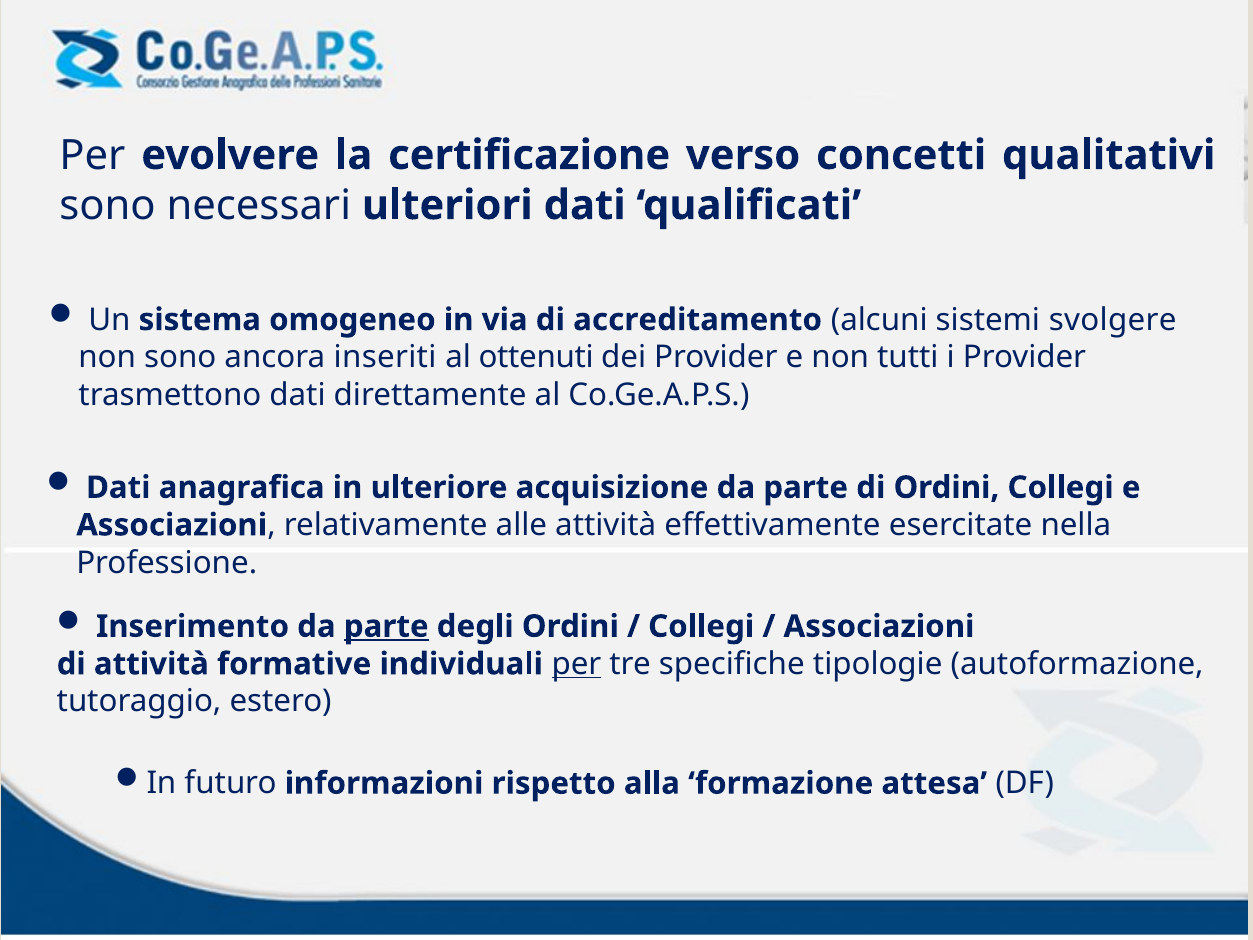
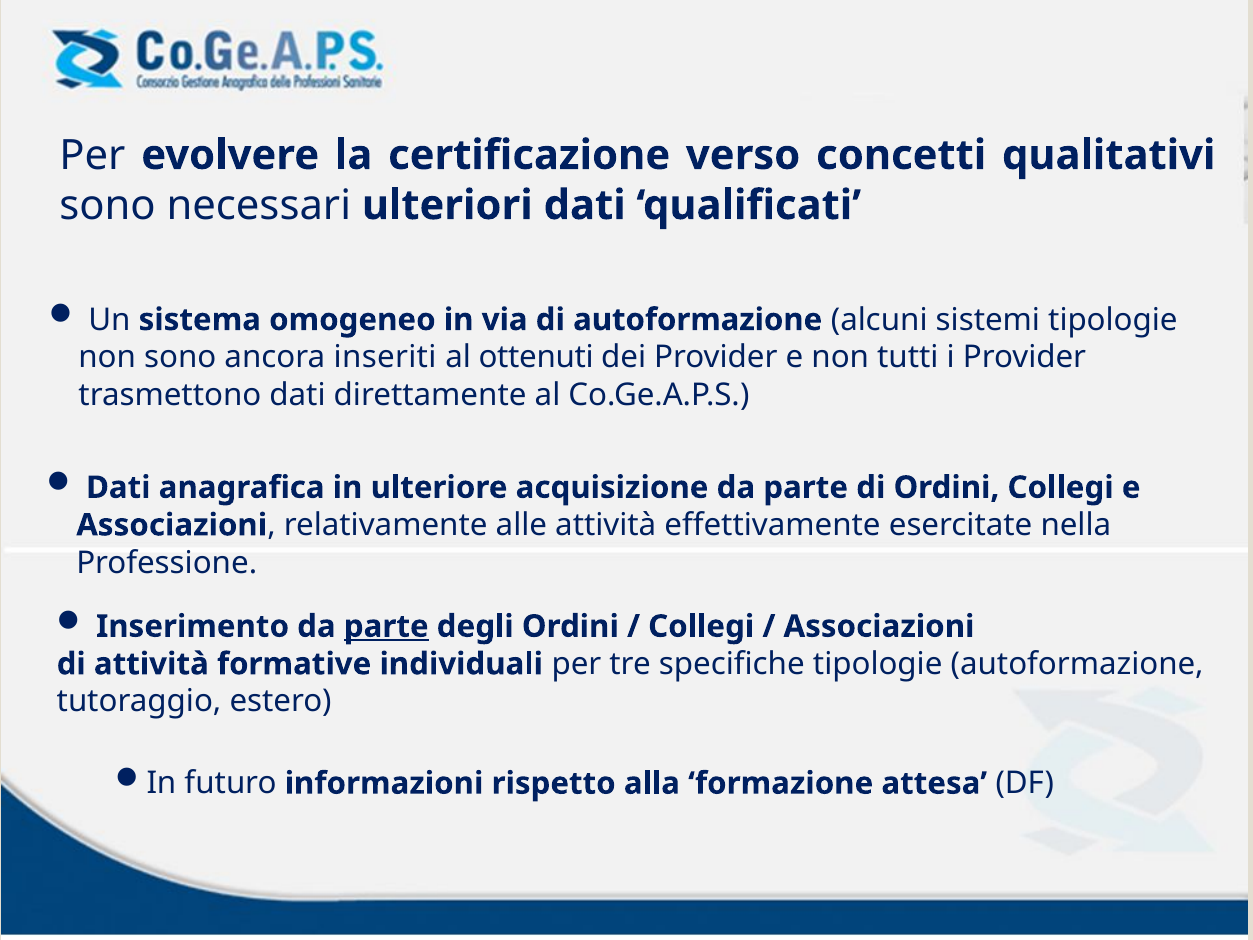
di accreditamento: accreditamento -> autoformazione
sistemi svolgere: svolgere -> tipologie
per at (577, 664) underline: present -> none
